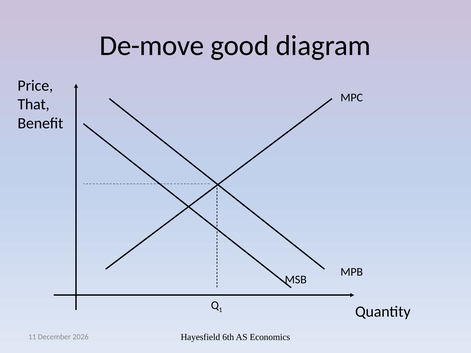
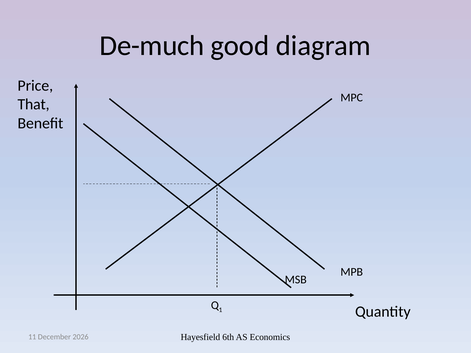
De-move: De-move -> De-much
